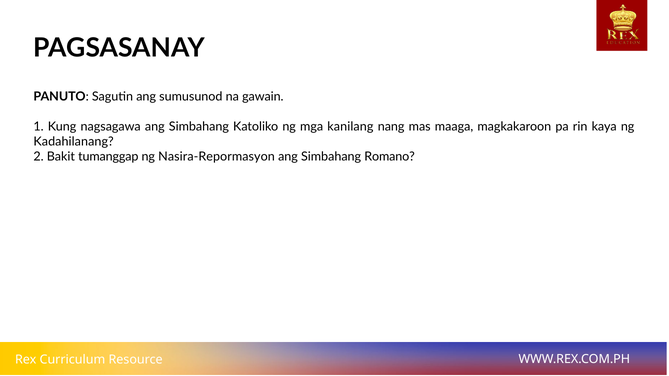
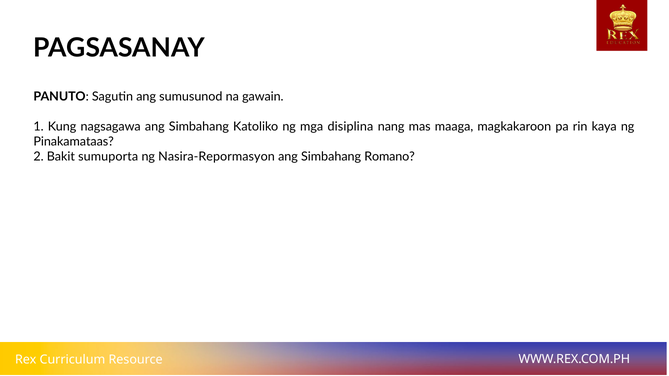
kanilang: kanilang -> disiplina
Kadahilanang: Kadahilanang -> Pinakamataas
tumanggap: tumanggap -> sumuporta
